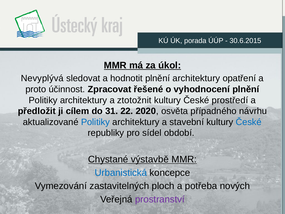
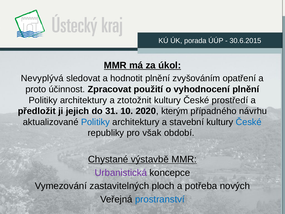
plnění architektury: architektury -> zvyšováním
řešené: řešené -> použití
cílem: cílem -> jejich
22: 22 -> 10
osvěta: osvěta -> kterým
sídel: sídel -> však
Urbanistická colour: blue -> purple
prostranství colour: purple -> blue
